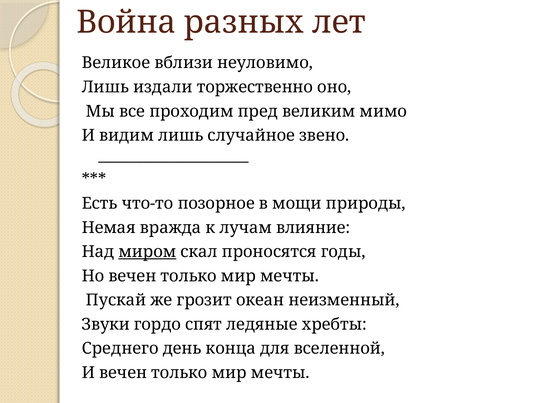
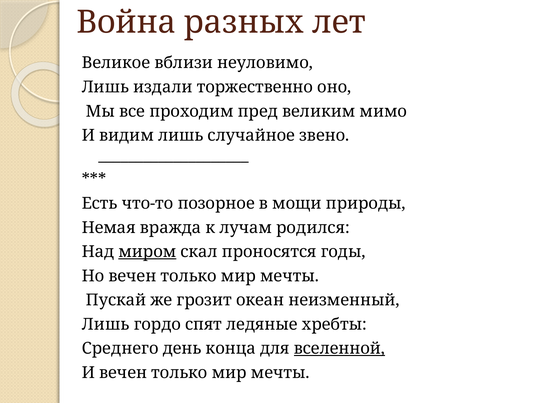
влияние: влияние -> родился
Звуки at (106, 324): Звуки -> Лишь
вселенной underline: none -> present
